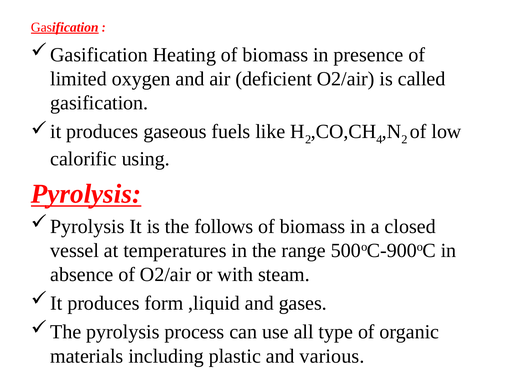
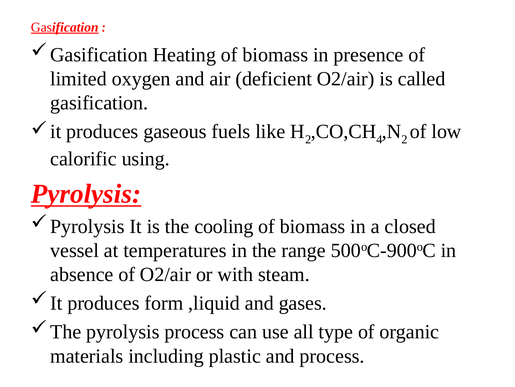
follows: follows -> cooling
and various: various -> process
